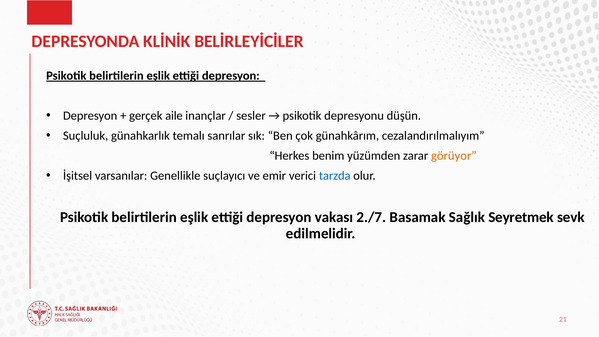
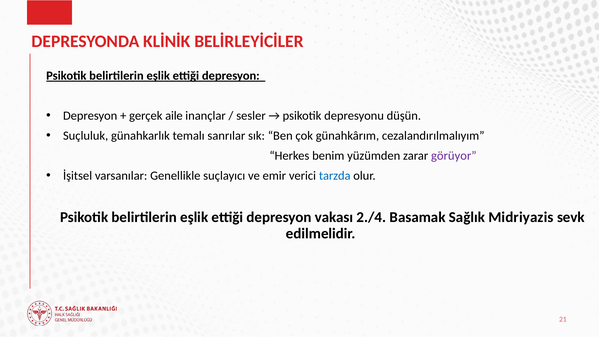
görüyor colour: orange -> purple
2./7: 2./7 -> 2./4
Seyretmek: Seyretmek -> Midriyazis
